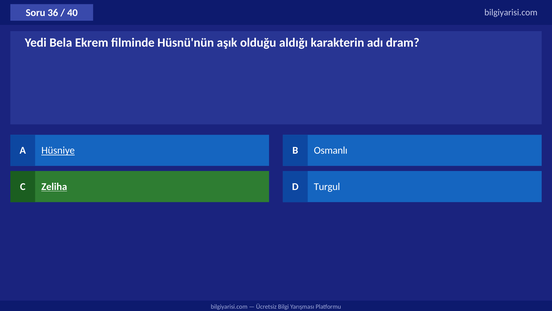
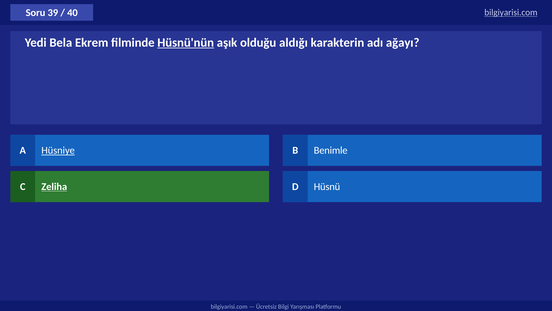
36: 36 -> 39
bilgiyarisi.com at (511, 13) underline: none -> present
Hüsnü'nün underline: none -> present
dram: dram -> ağayı
Osmanlı: Osmanlı -> Benimle
Turgul: Turgul -> Hüsnü
